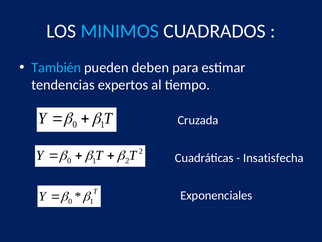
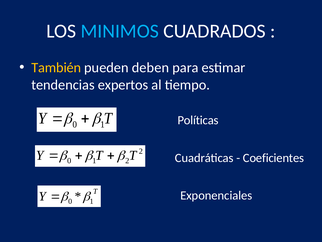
También colour: light blue -> yellow
Cruzada: Cruzada -> Políticas
Insatisfecha: Insatisfecha -> Coeficientes
